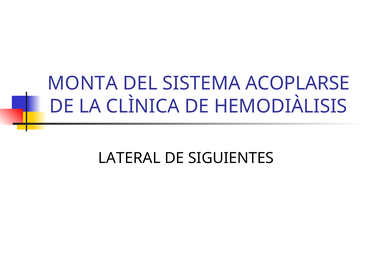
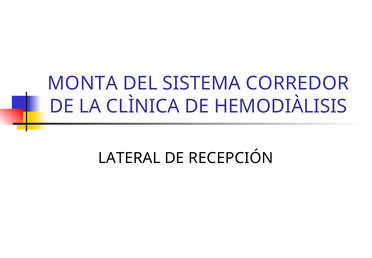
ACOPLARSE: ACOPLARSE -> CORREDOR
SIGUIENTES: SIGUIENTES -> RECEPCIÓN
